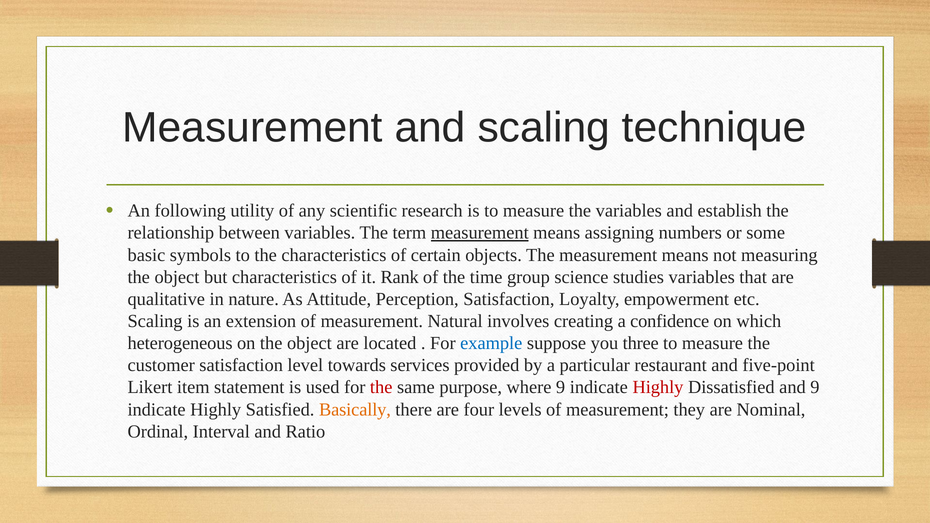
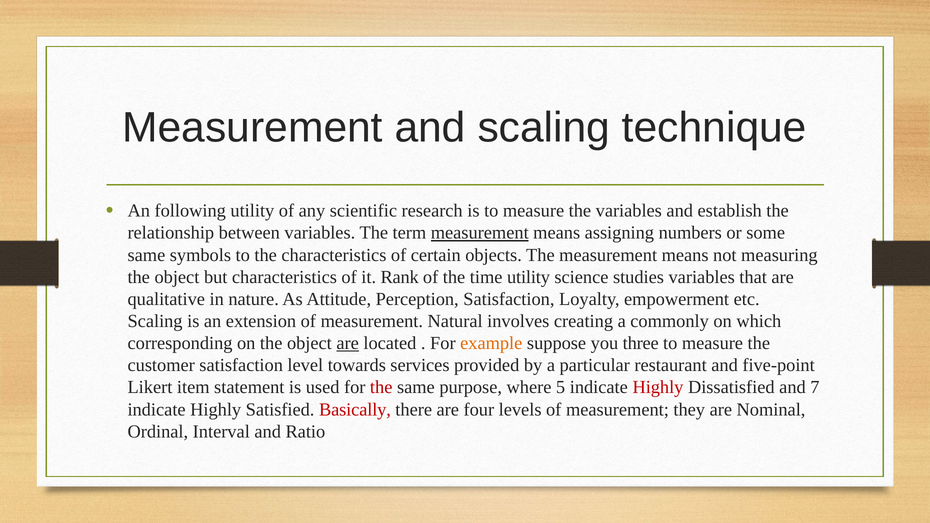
basic at (146, 255): basic -> same
time group: group -> utility
confidence: confidence -> commonly
heterogeneous: heterogeneous -> corresponding
are at (348, 343) underline: none -> present
example colour: blue -> orange
where 9: 9 -> 5
and 9: 9 -> 7
Basically colour: orange -> red
